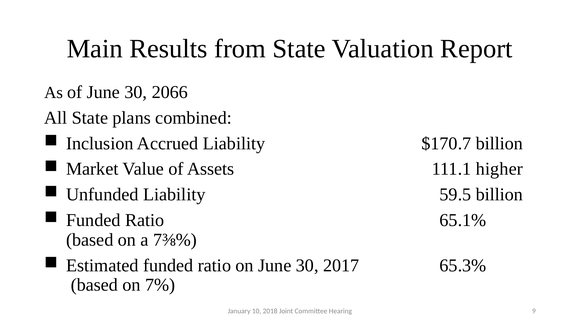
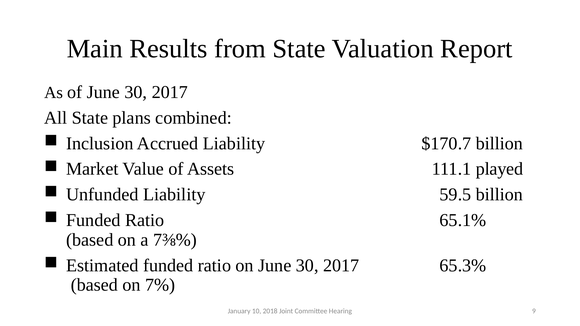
of June 30 2066: 2066 -> 2017
higher: higher -> played
